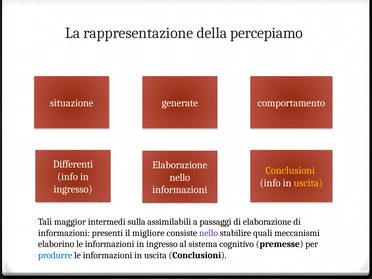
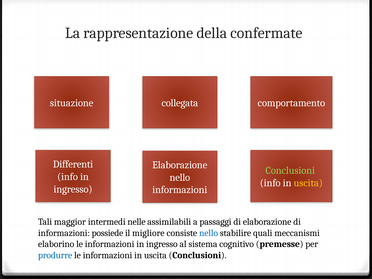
percepiamo: percepiamo -> confermate
generate: generate -> collegata
Conclusioni at (290, 171) colour: yellow -> light green
sulla: sulla -> nelle
presenti: presenti -> possiede
nello at (209, 233) colour: purple -> blue
